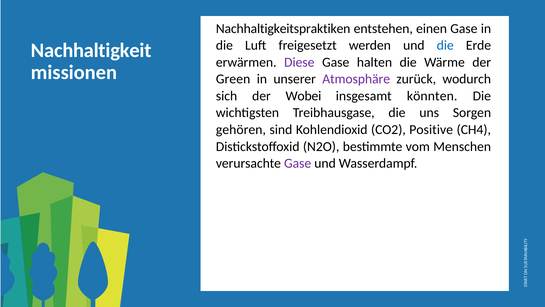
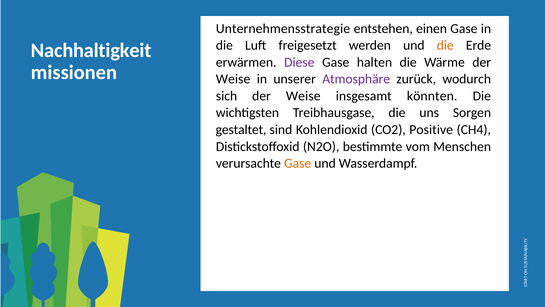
Nachhaltigkeitspraktiken: Nachhaltigkeitspraktiken -> Unternehmensstrategie
die at (445, 45) colour: blue -> orange
Green at (233, 79): Green -> Weise
sich der Wobei: Wobei -> Weise
gehören: gehören -> gestaltet
Gase at (298, 163) colour: purple -> orange
